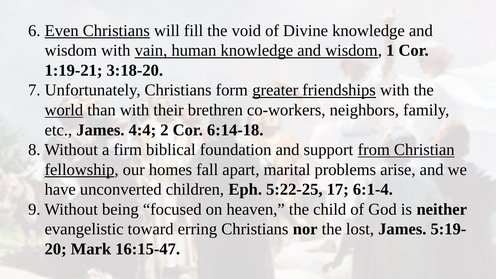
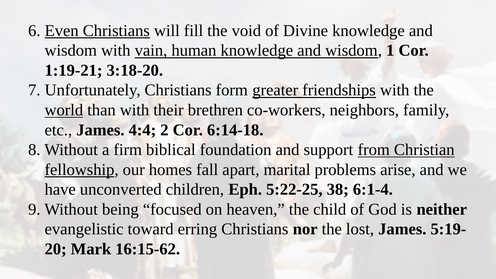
17: 17 -> 38
16:15-47: 16:15-47 -> 16:15-62
